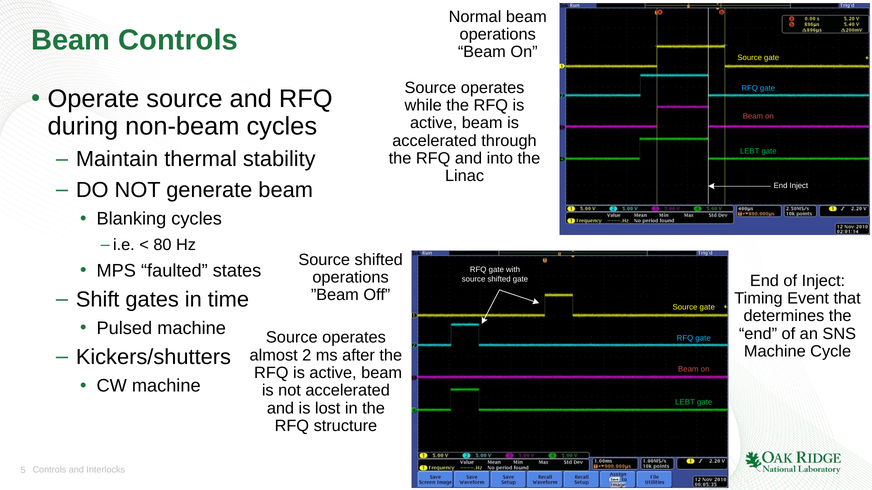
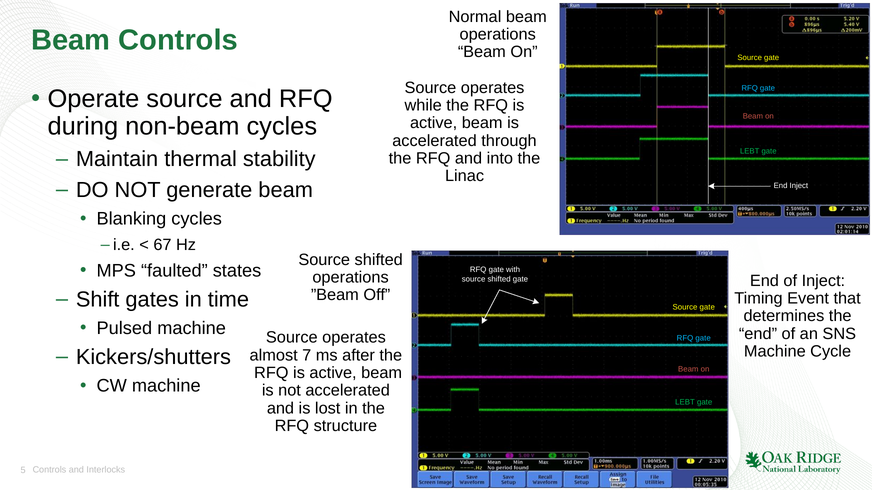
80: 80 -> 67
2: 2 -> 7
